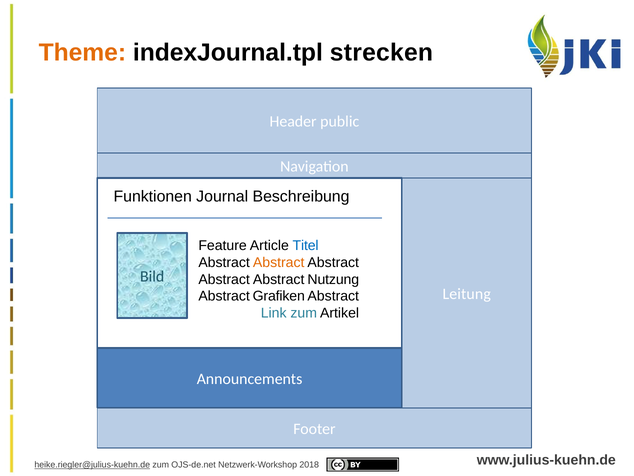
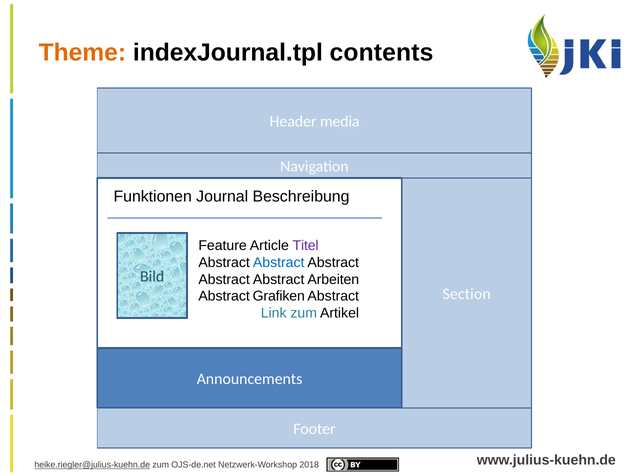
strecken: strecken -> contents
public: public -> media
Titel colour: blue -> purple
Abstract at (279, 262) colour: orange -> blue
Nutzung: Nutzung -> Arbeiten
Leitung: Leitung -> Section
